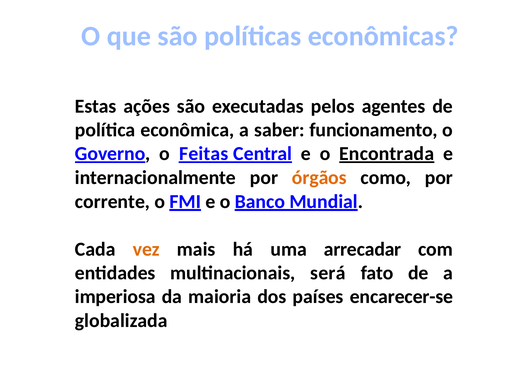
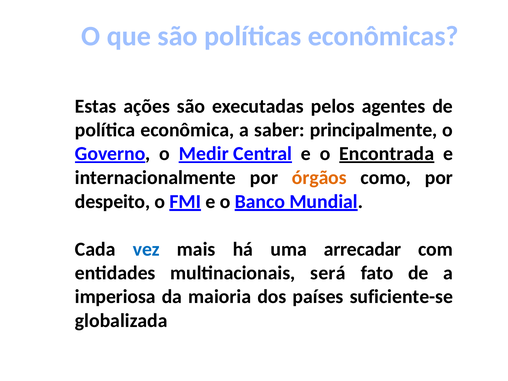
funcionamento: funcionamento -> principalmente
Feitas: Feitas -> Medir
corrente: corrente -> despeito
vez colour: orange -> blue
encarecer-se: encarecer-se -> suficiente-se
